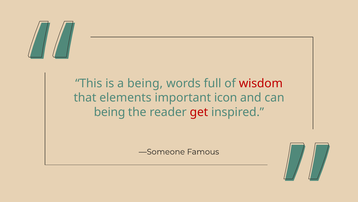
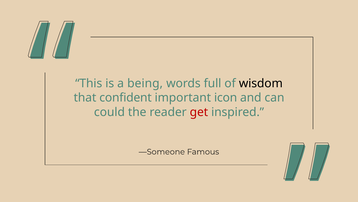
wisdom colour: red -> black
elements: elements -> confident
being at (110, 112): being -> could
